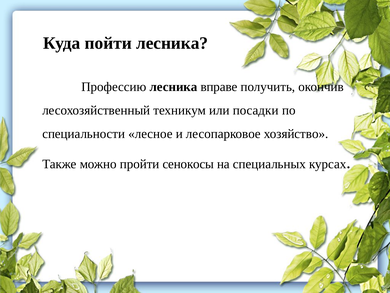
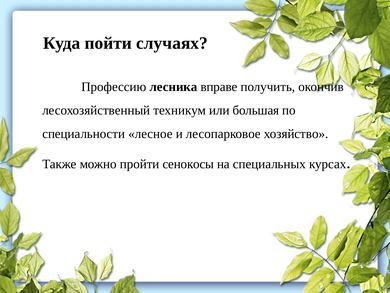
пойти лесника: лесника -> случаях
посадки: посадки -> большая
